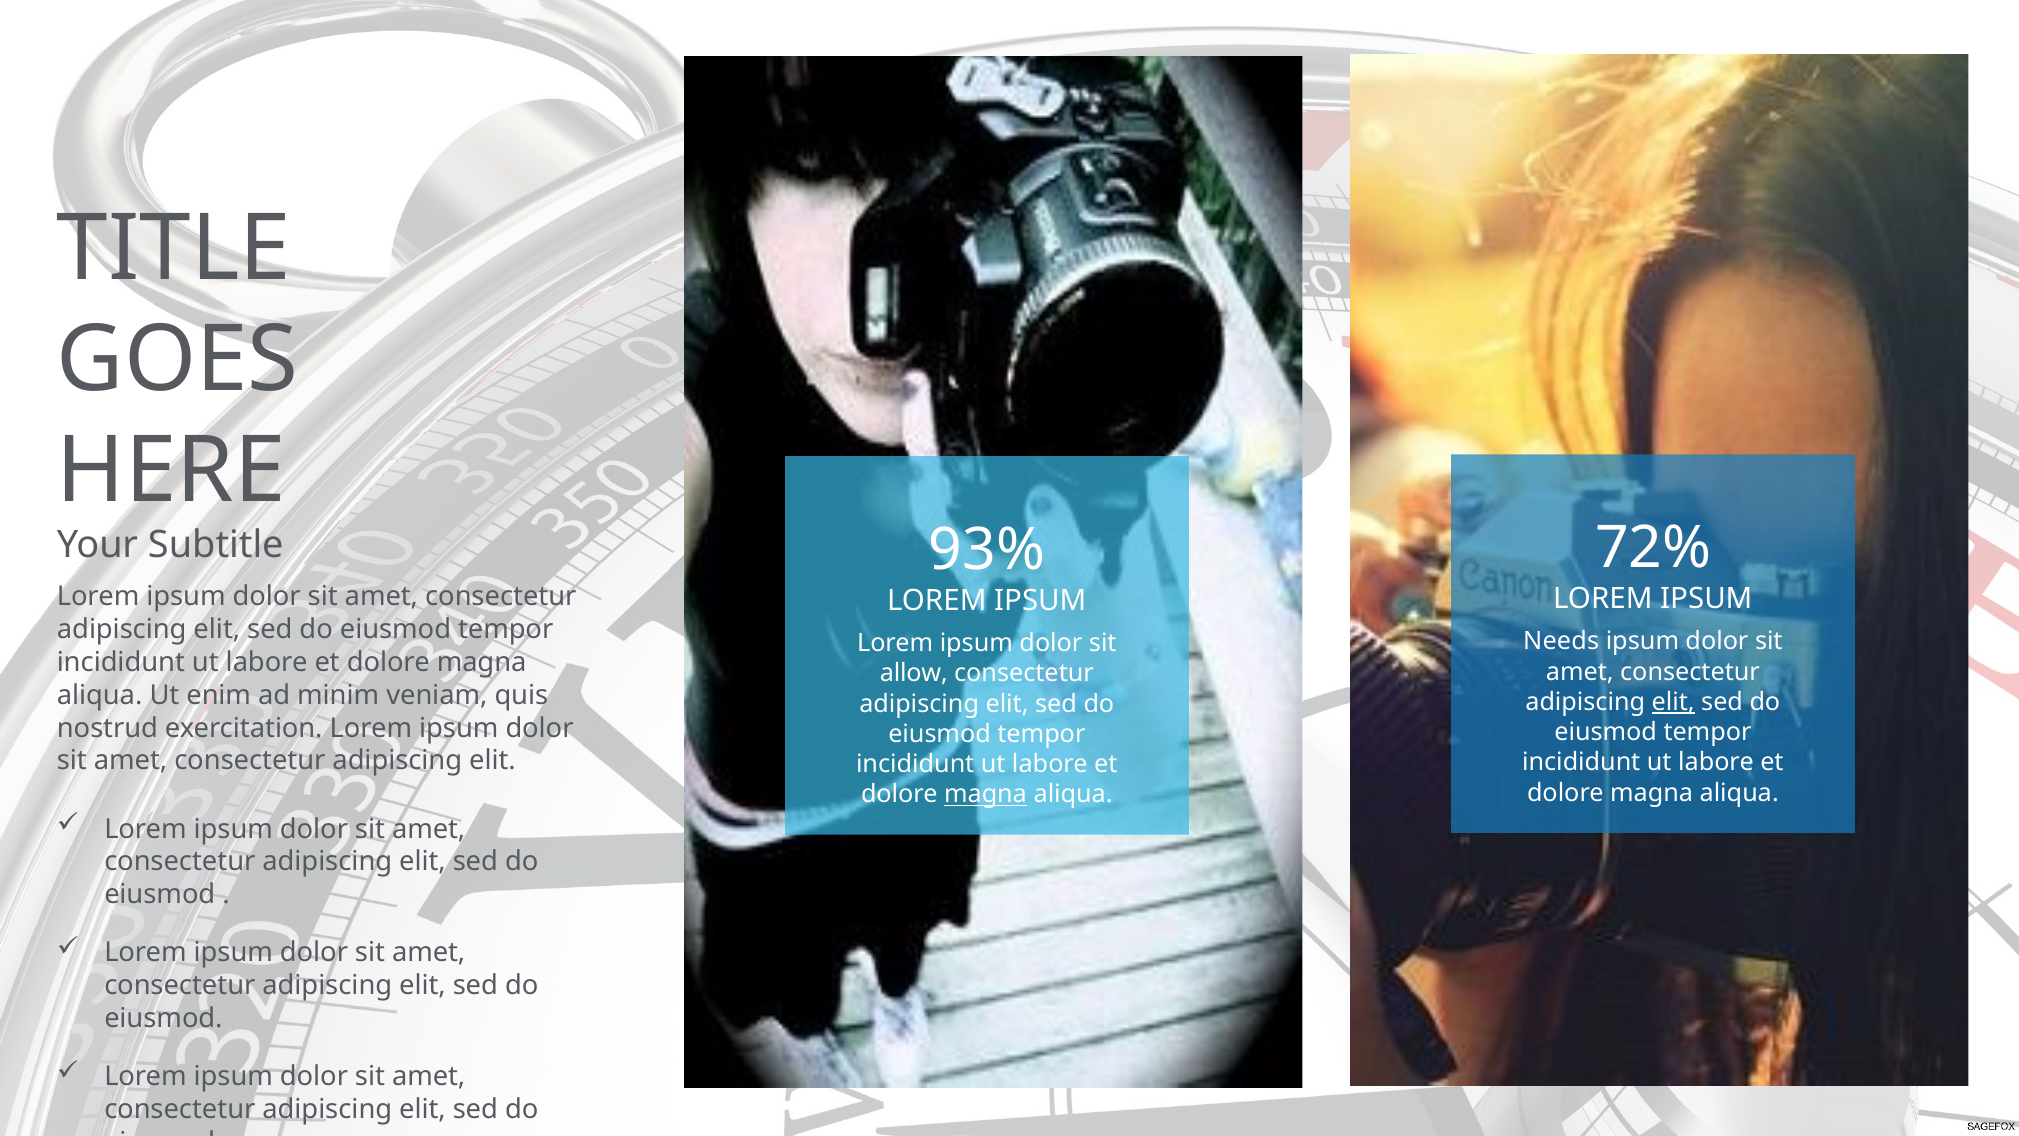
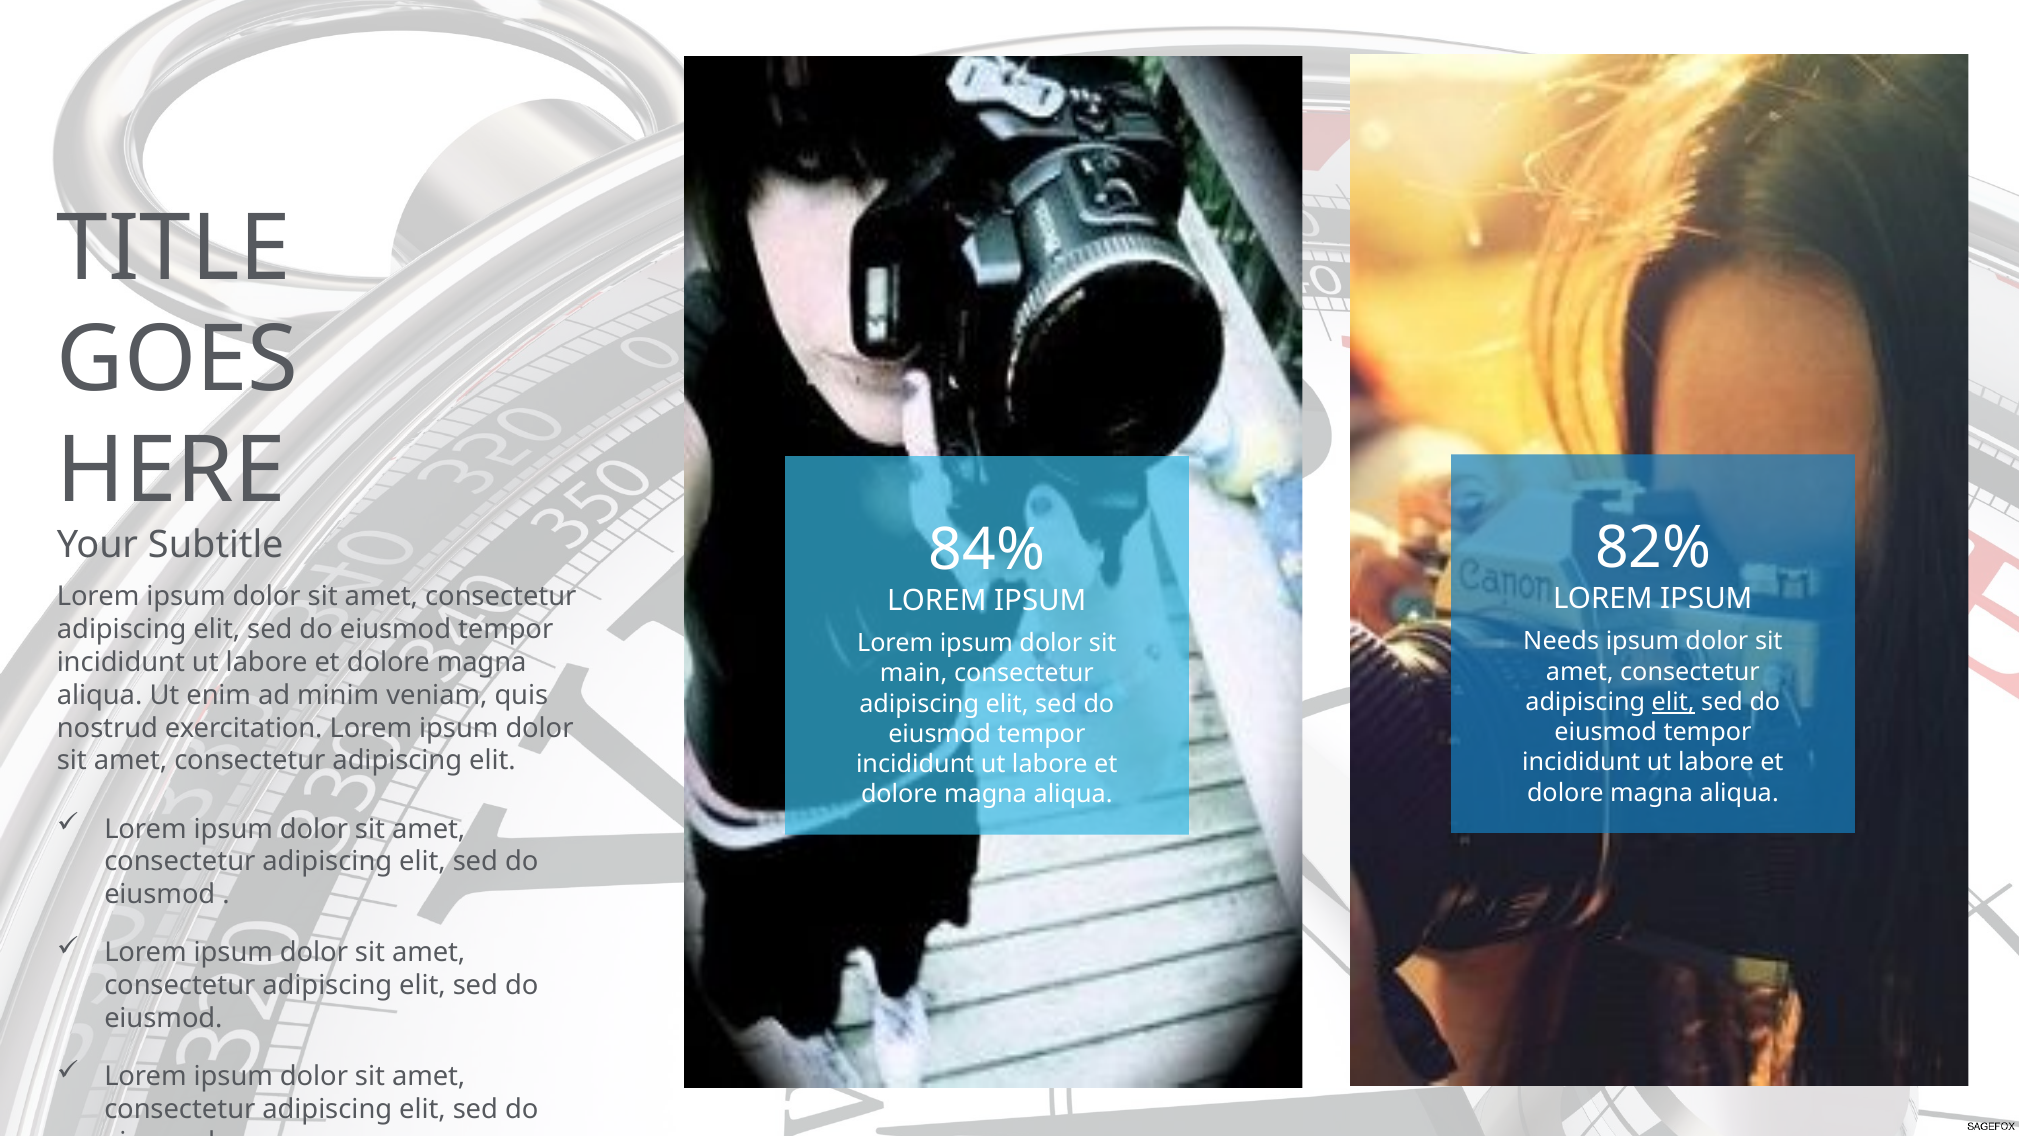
72%: 72% -> 82%
93%: 93% -> 84%
allow: allow -> main
magna at (986, 794) underline: present -> none
